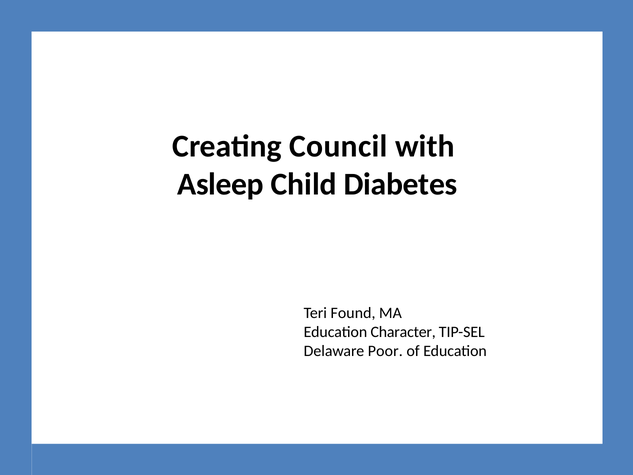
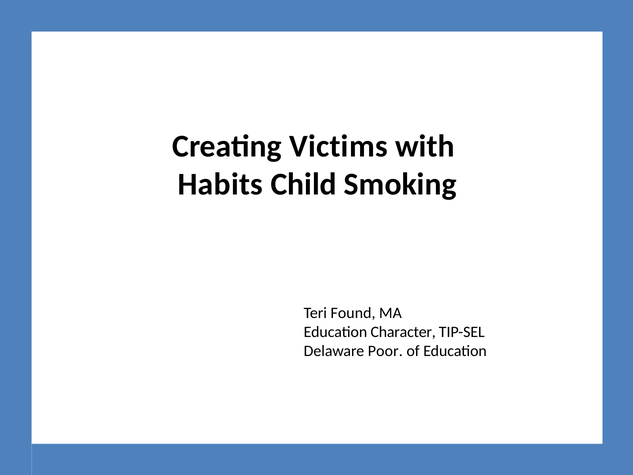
Council: Council -> Victims
Asleep: Asleep -> Habits
Diabetes: Diabetes -> Smoking
